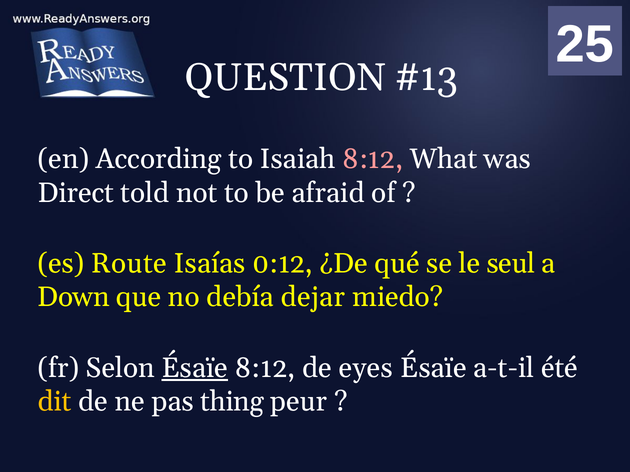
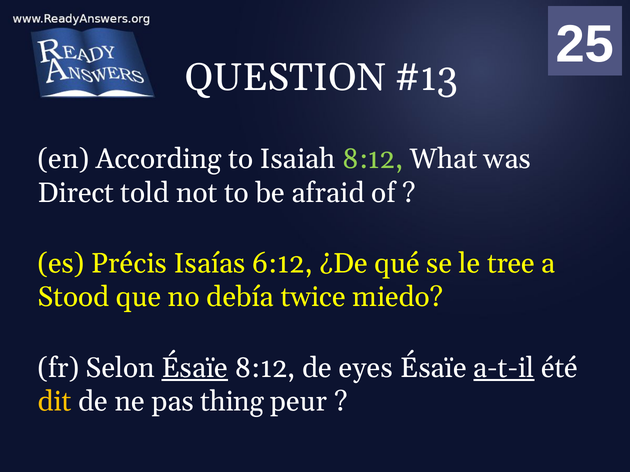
8:12 at (373, 159) colour: pink -> light green
Route: Route -> Précis
0:12: 0:12 -> 6:12
seul: seul -> tree
Down: Down -> Stood
dejar: dejar -> twice
a-t-il underline: none -> present
